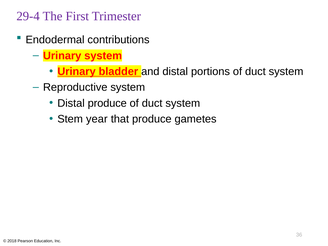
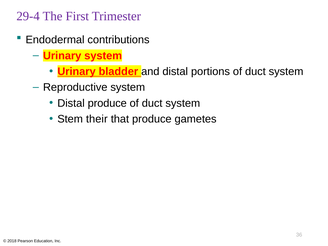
year: year -> their
